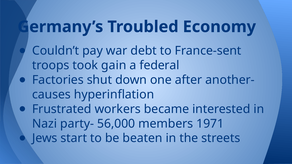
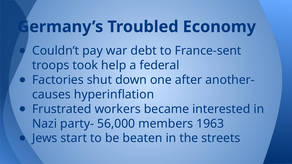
gain: gain -> help
1971: 1971 -> 1963
